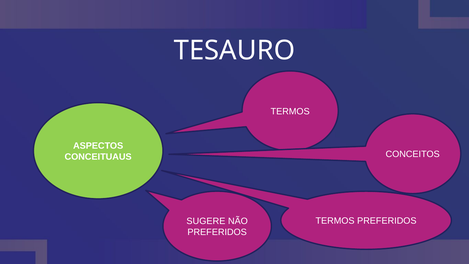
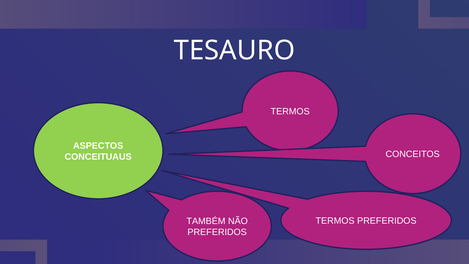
SUGERE: SUGERE -> TAMBÉM
